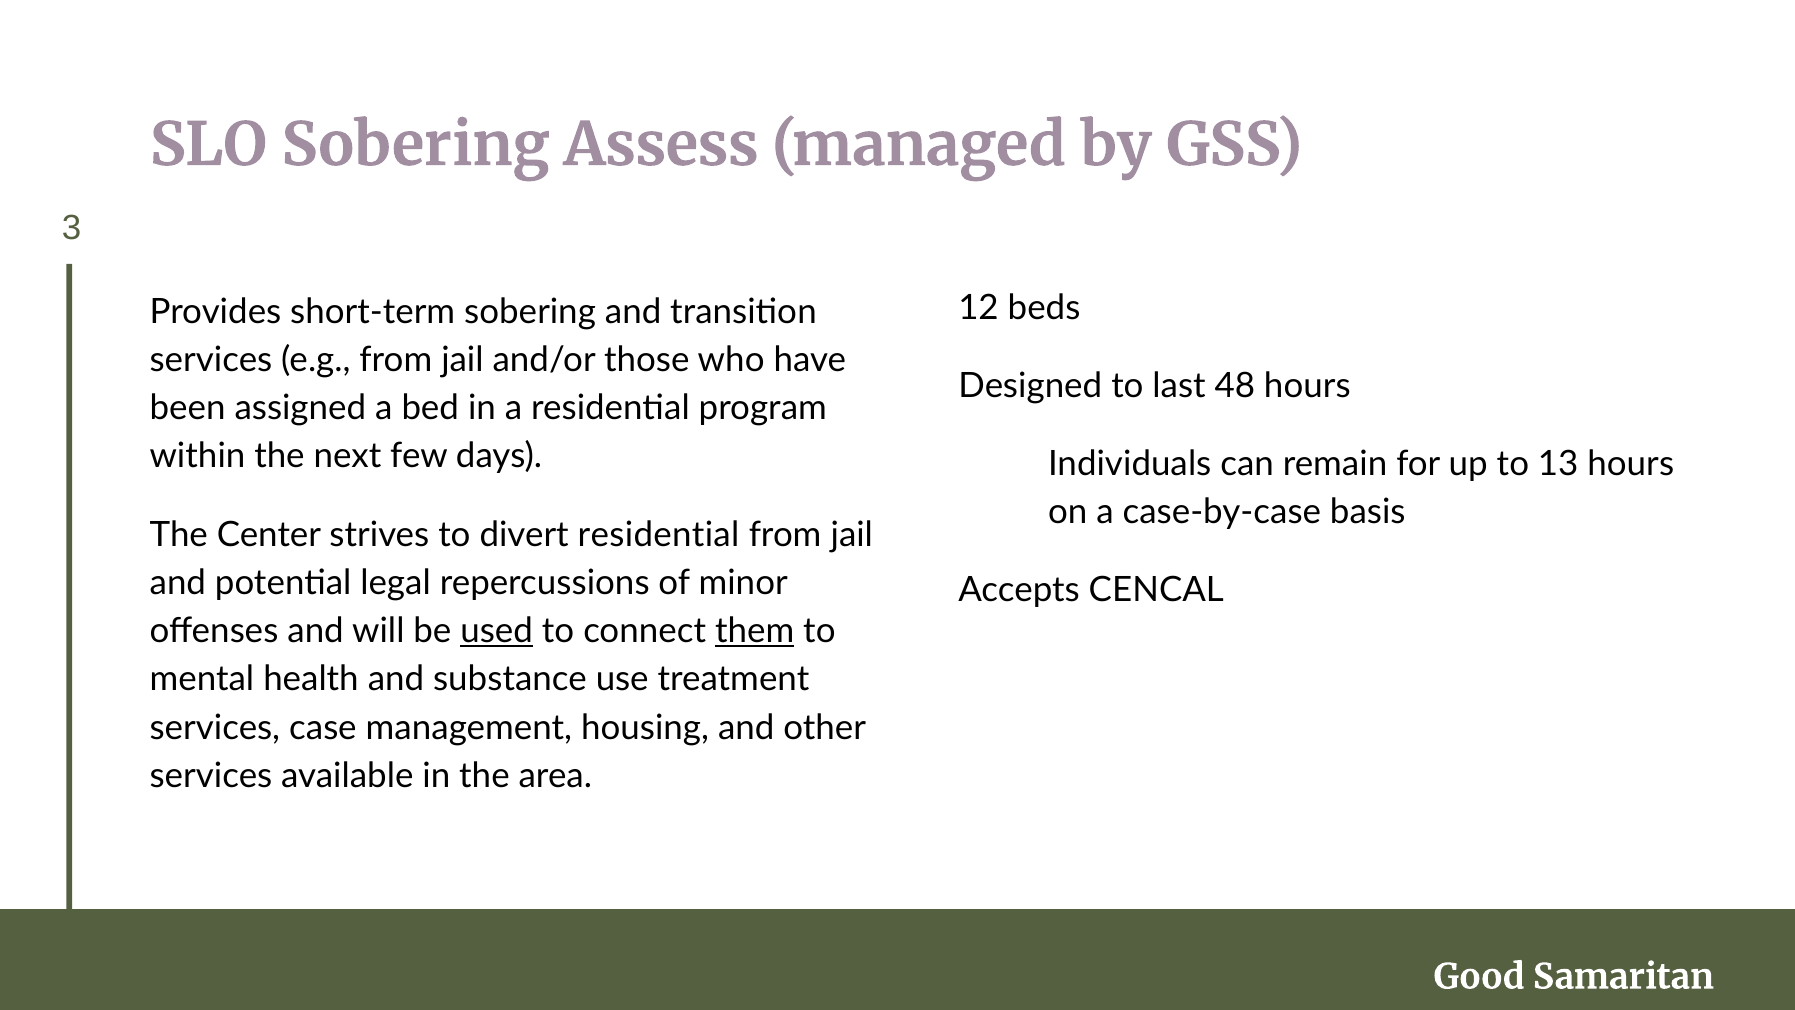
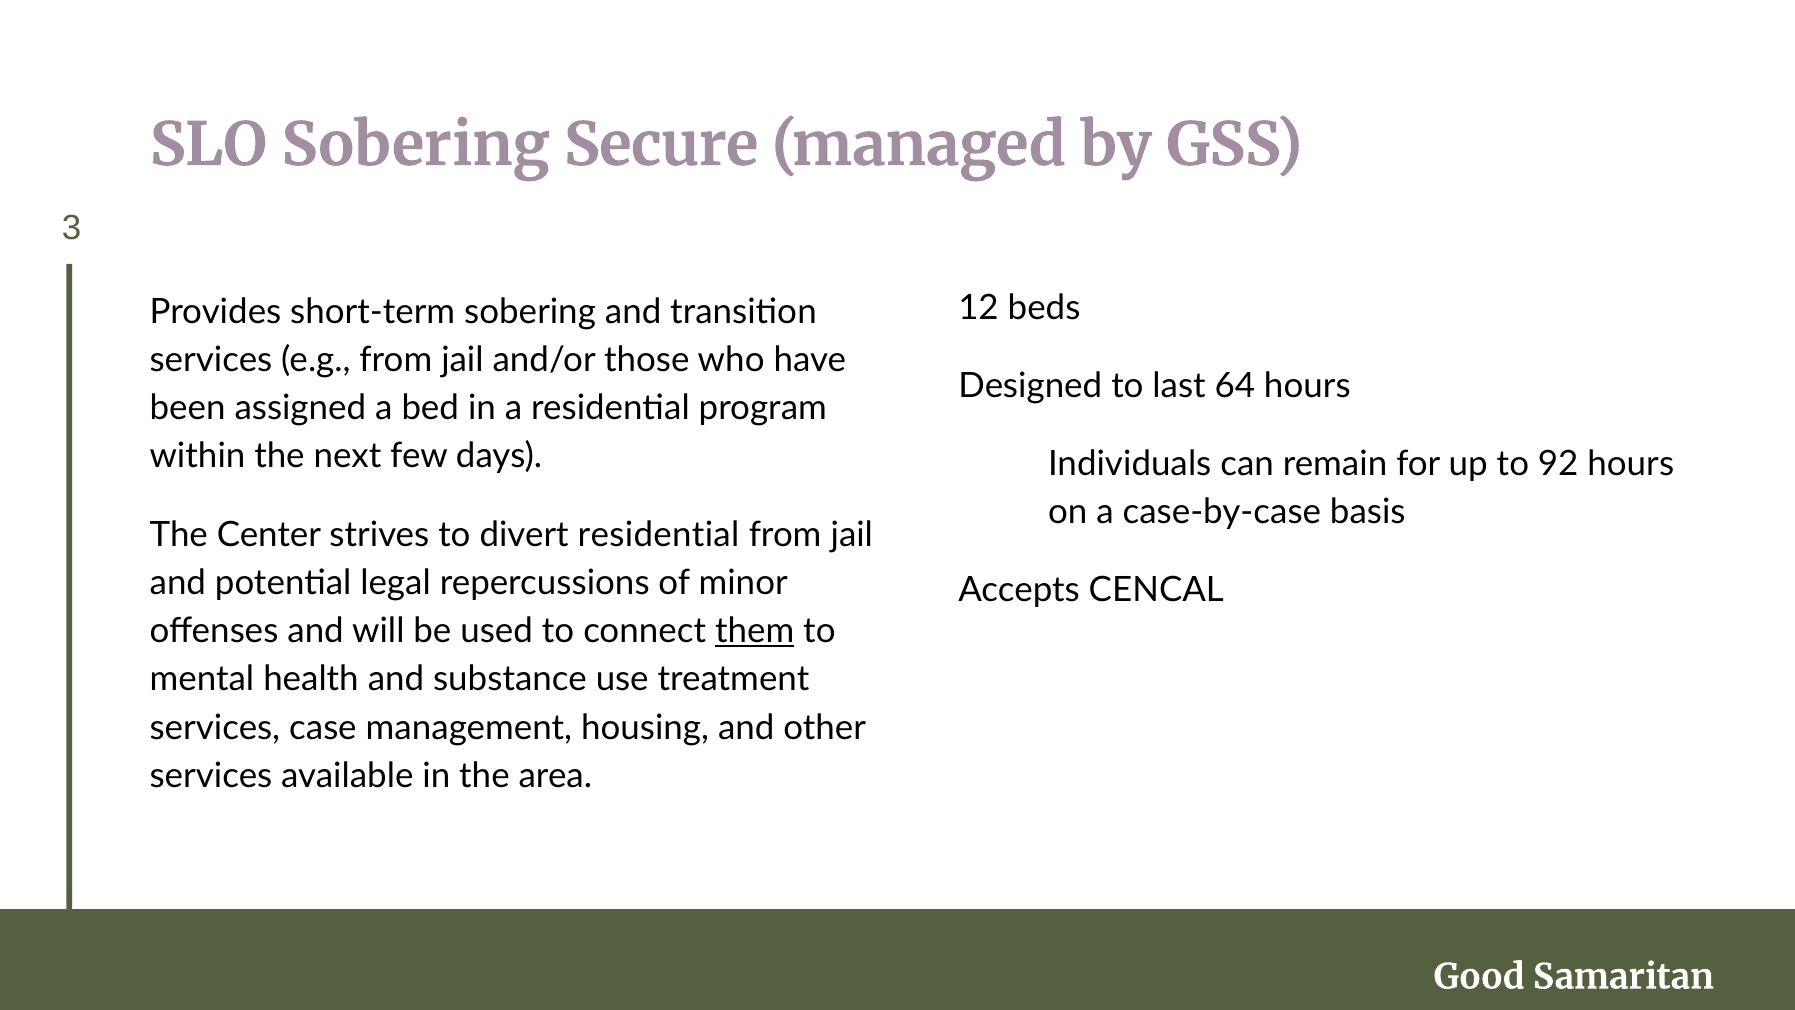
Assess: Assess -> Secure
48: 48 -> 64
13: 13 -> 92
used underline: present -> none
